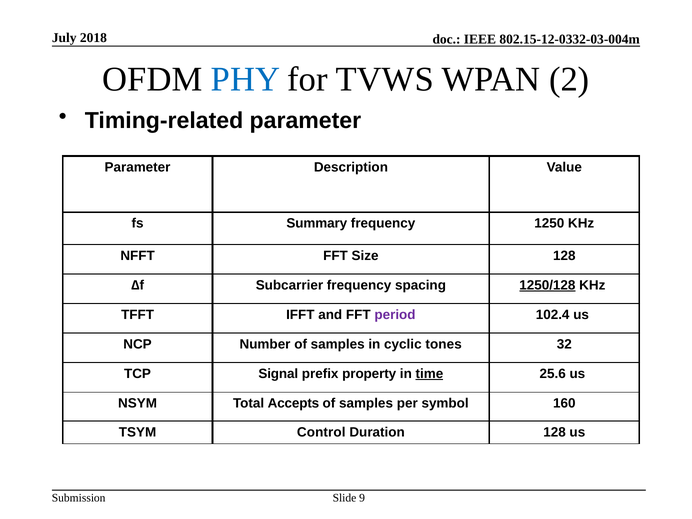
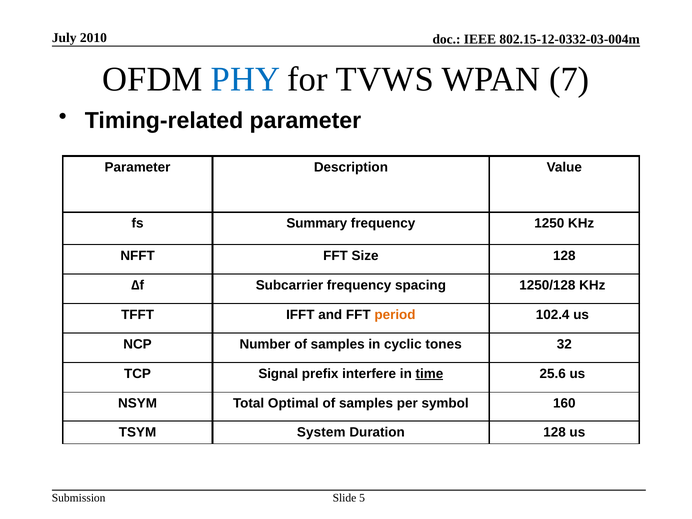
2018: 2018 -> 2010
2: 2 -> 7
1250/128 underline: present -> none
period colour: purple -> orange
property: property -> interfere
Accepts: Accepts -> Optimal
Control: Control -> System
9: 9 -> 5
